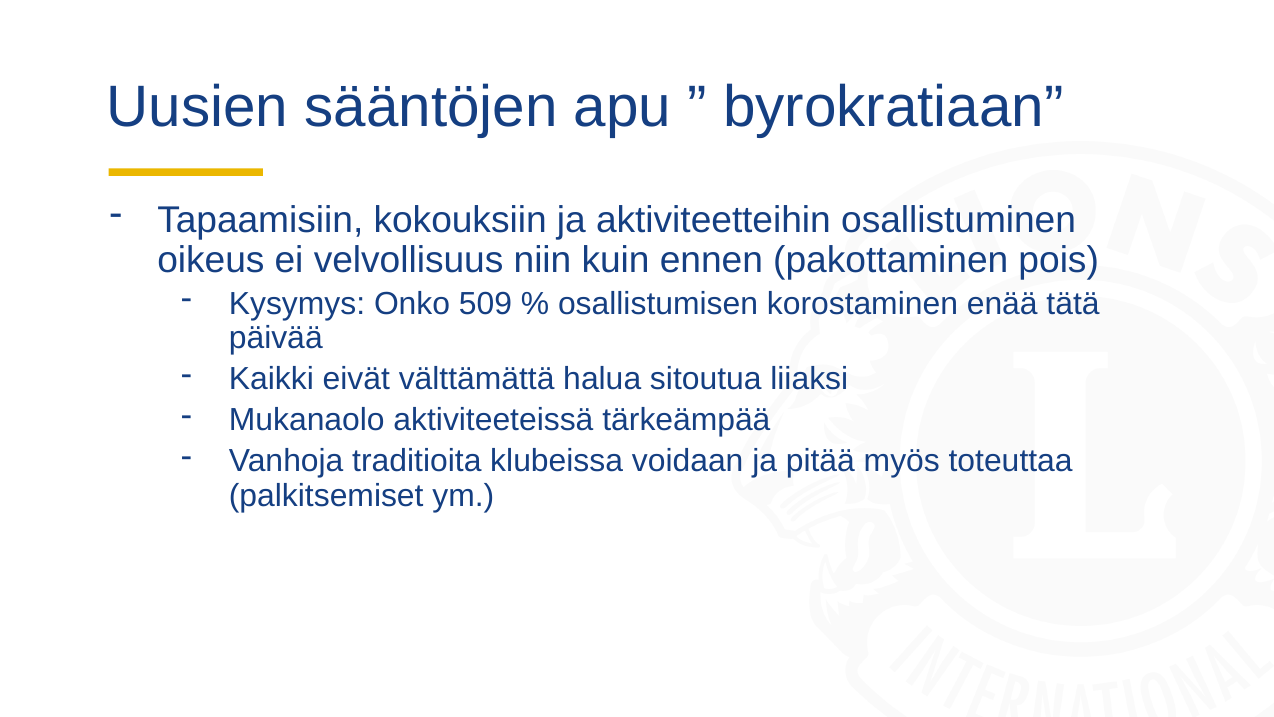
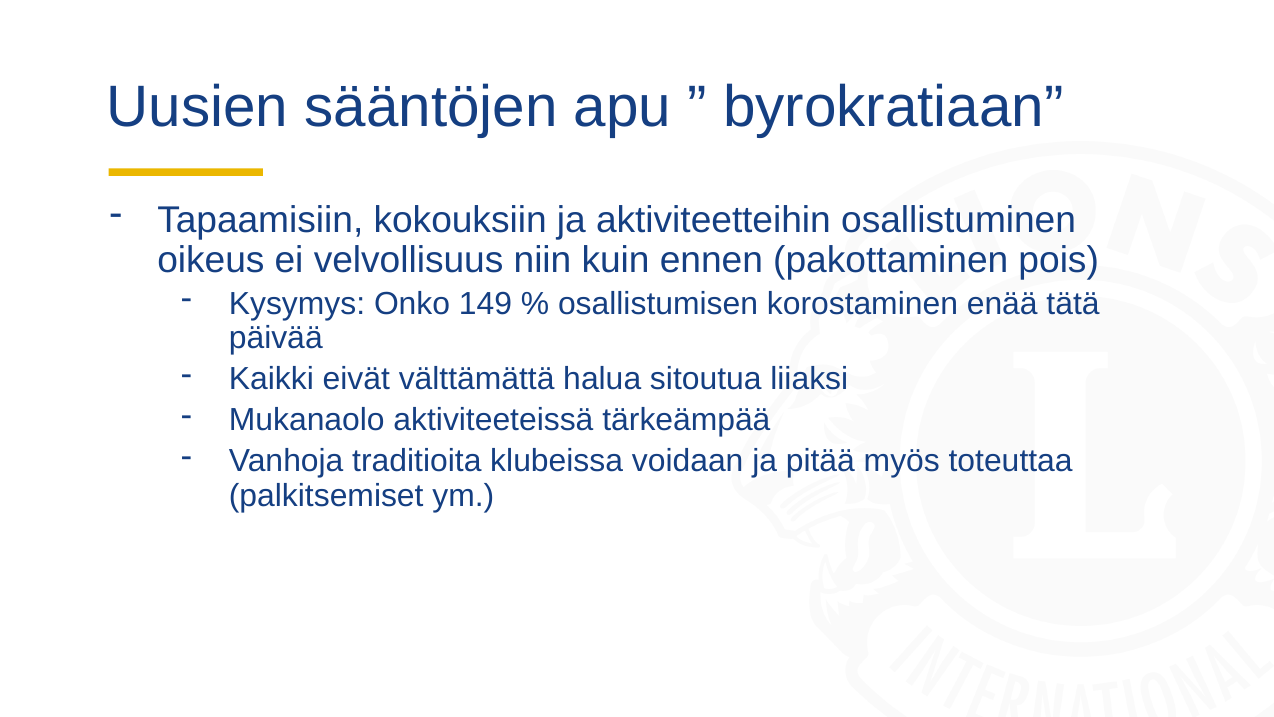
509: 509 -> 149
